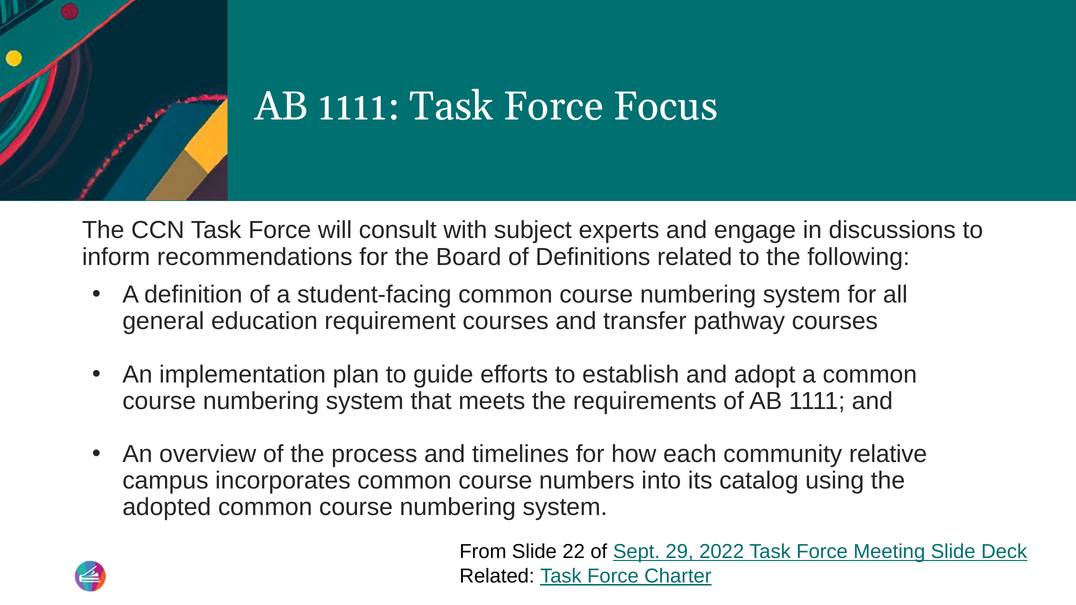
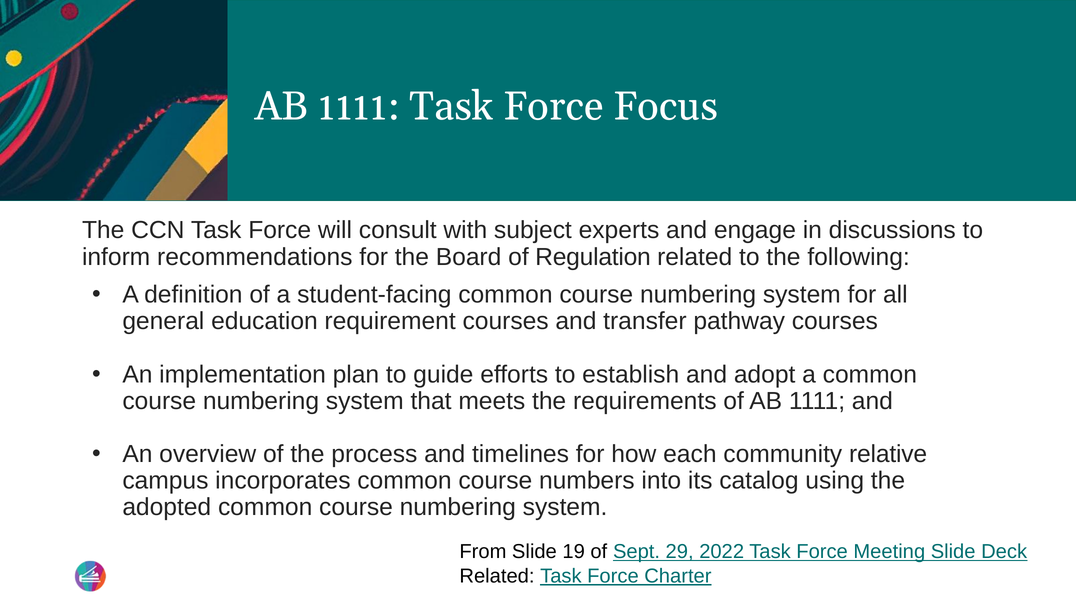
Definitions: Definitions -> Regulation
22: 22 -> 19
